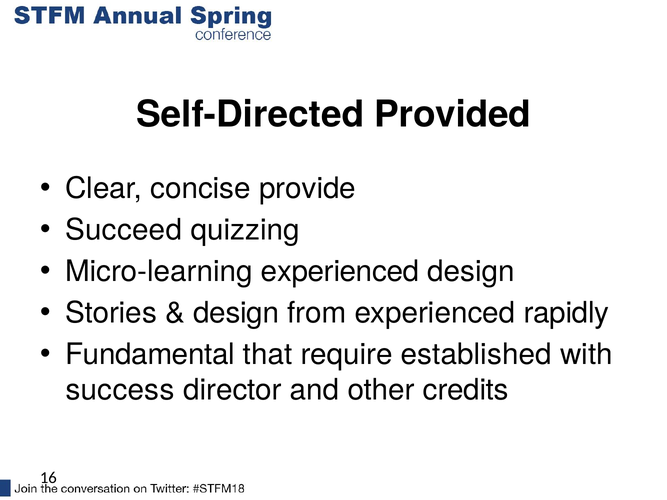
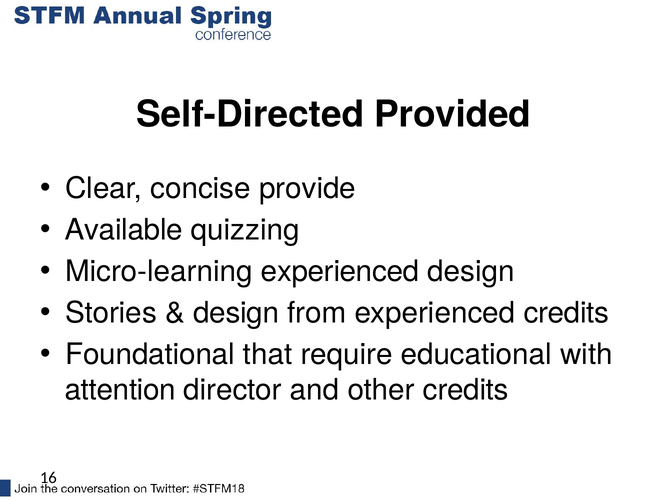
Succeed: Succeed -> Available
experienced rapidly: rapidly -> credits
Fundamental: Fundamental -> Foundational
established: established -> educational
success: success -> attention
